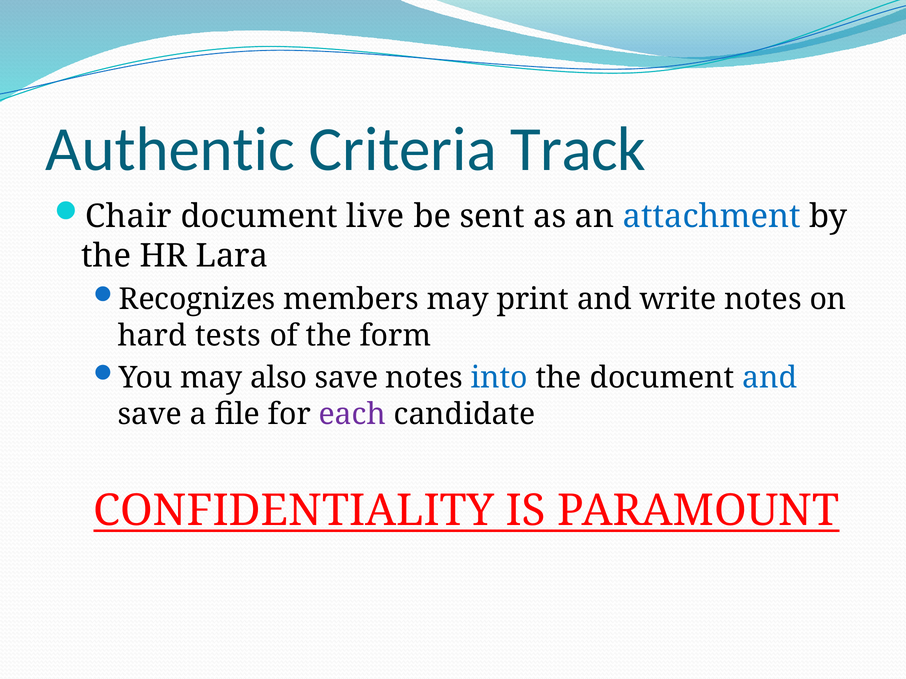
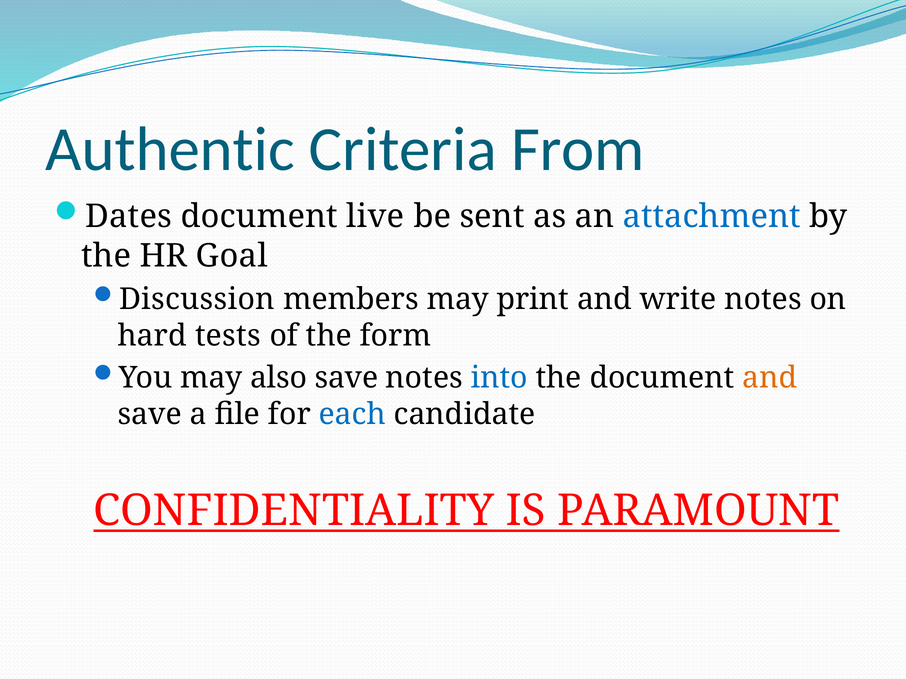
Track: Track -> From
Chair: Chair -> Dates
Lara: Lara -> Goal
Recognizes: Recognizes -> Discussion
and at (770, 378) colour: blue -> orange
each colour: purple -> blue
